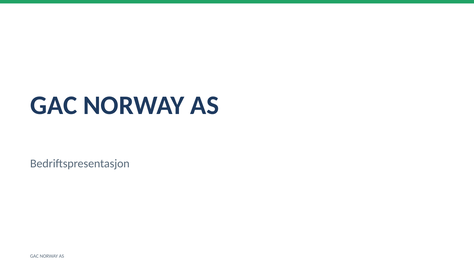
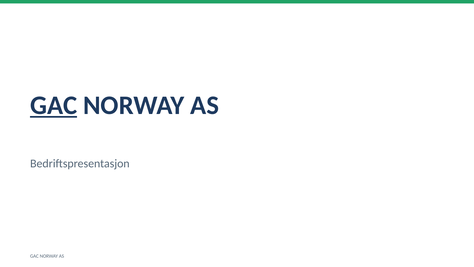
GAC at (54, 105) underline: none -> present
